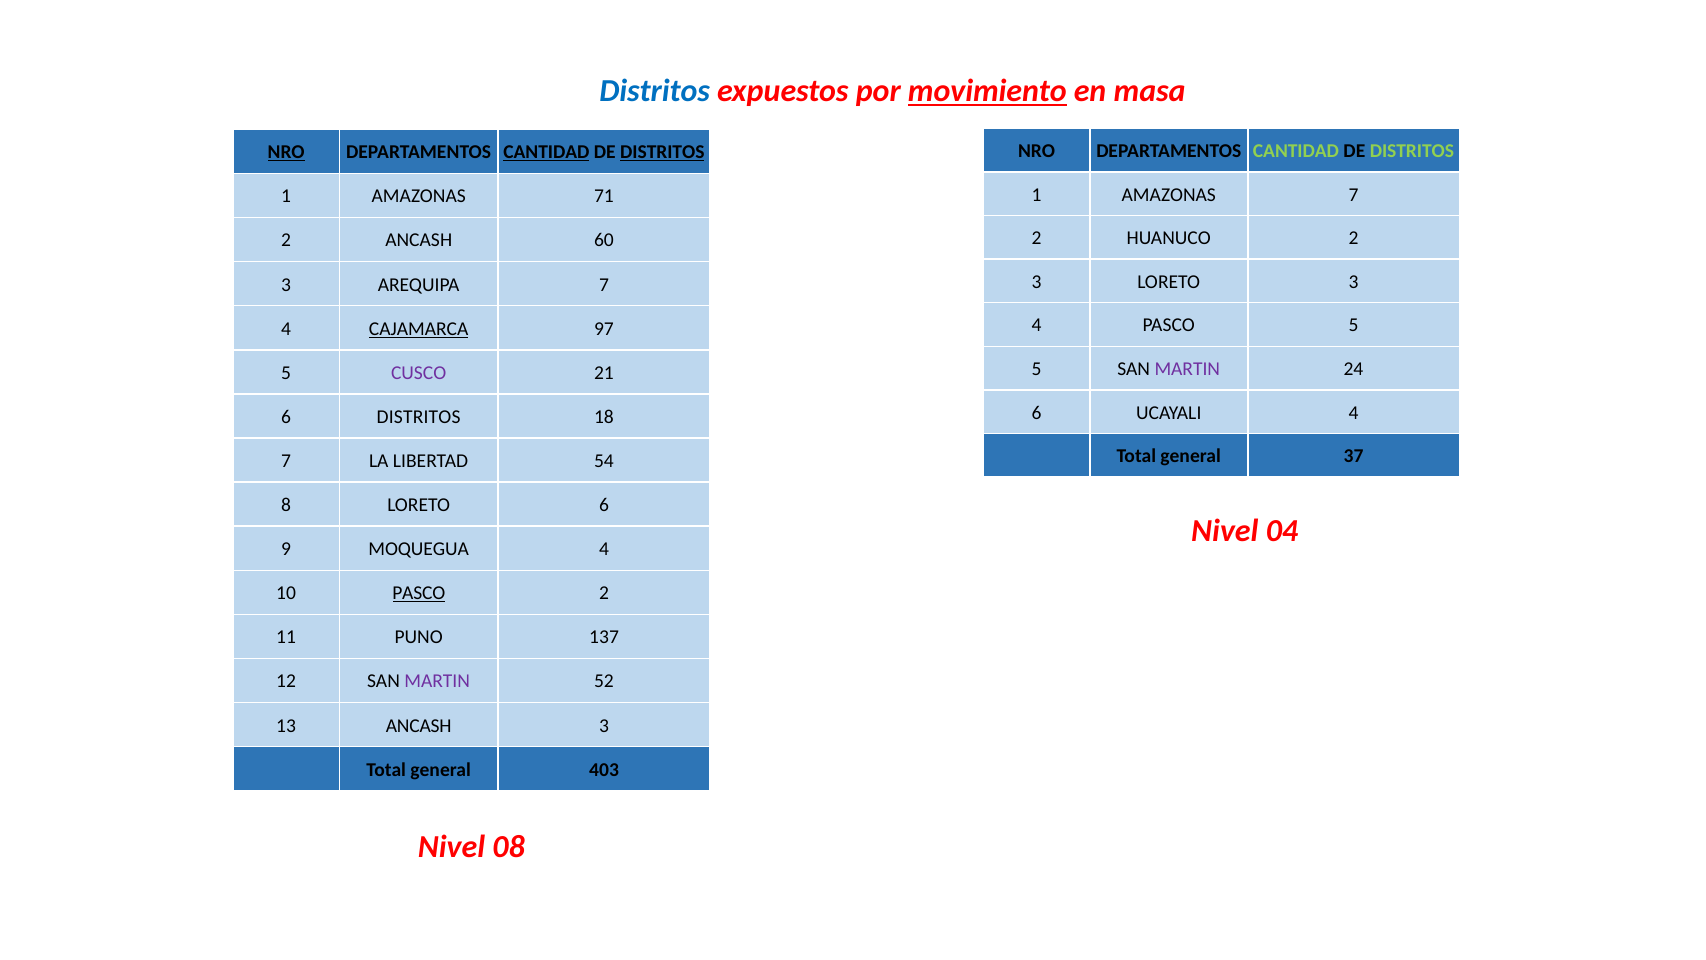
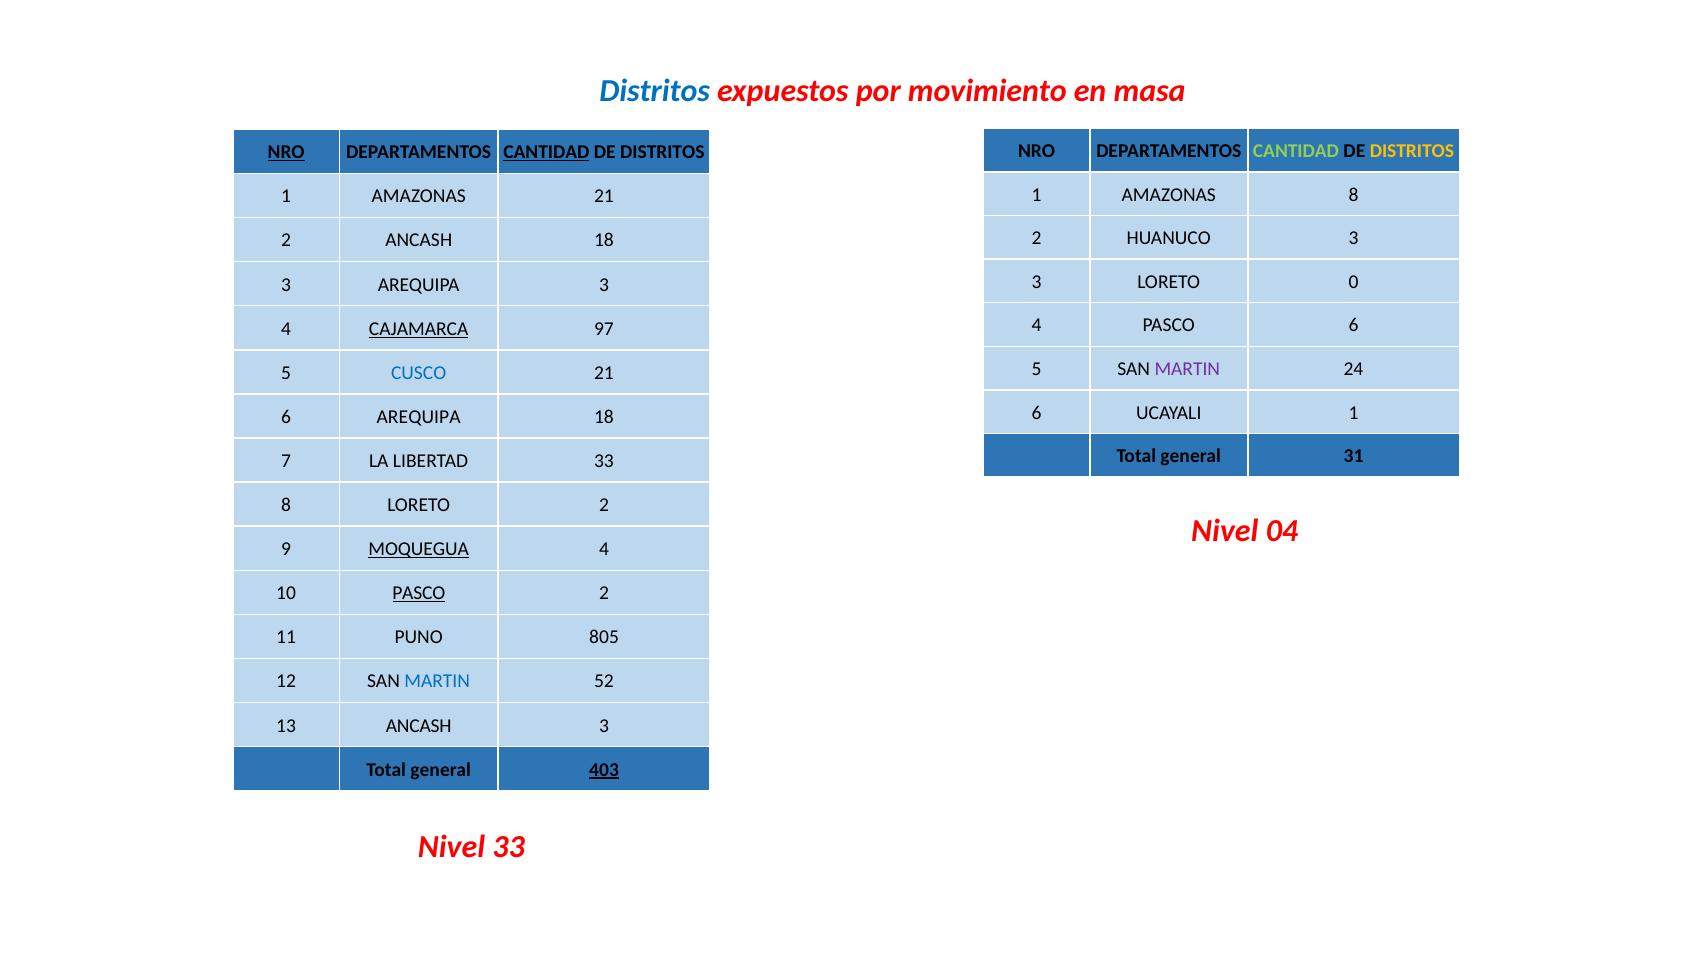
movimiento underline: present -> none
DISTRITOS at (1412, 151) colour: light green -> yellow
DISTRITOS at (662, 152) underline: present -> none
AMAZONAS 7: 7 -> 8
AMAZONAS 71: 71 -> 21
HUANUCO 2: 2 -> 3
ANCASH 60: 60 -> 18
LORETO 3: 3 -> 0
AREQUIPA 7: 7 -> 3
PASCO 5: 5 -> 6
CUSCO colour: purple -> blue
UCAYALI 4: 4 -> 1
6 DISTRITOS: DISTRITOS -> AREQUIPA
37: 37 -> 31
LIBERTAD 54: 54 -> 33
LORETO 6: 6 -> 2
MOQUEGUA underline: none -> present
137: 137 -> 805
MARTIN at (437, 681) colour: purple -> blue
403 underline: none -> present
Nivel 08: 08 -> 33
